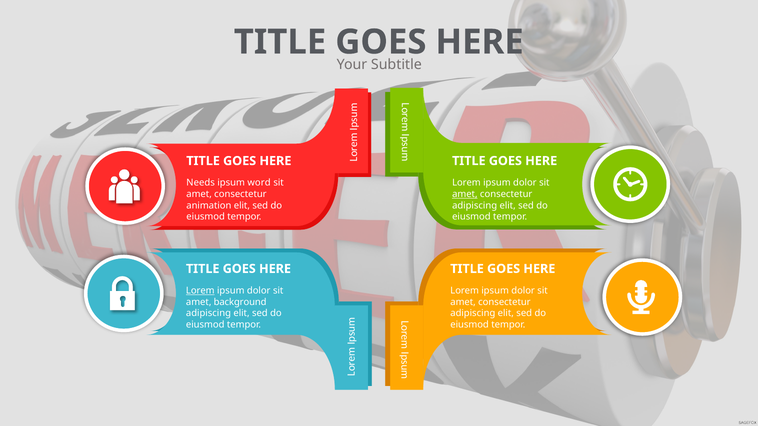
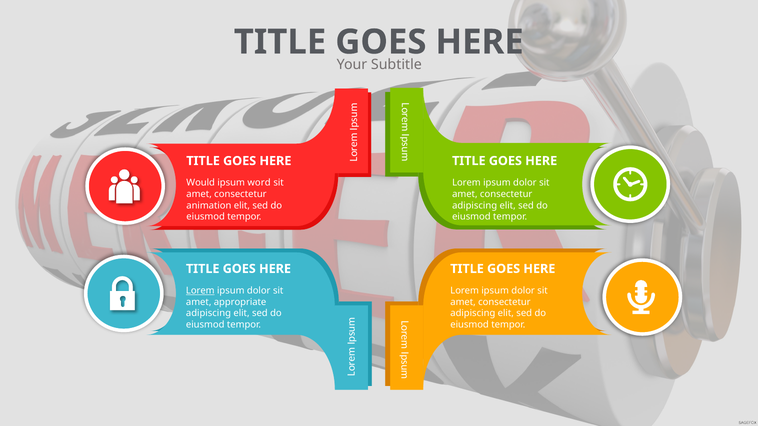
Needs: Needs -> Would
amet at (465, 194) underline: present -> none
background: background -> appropriate
